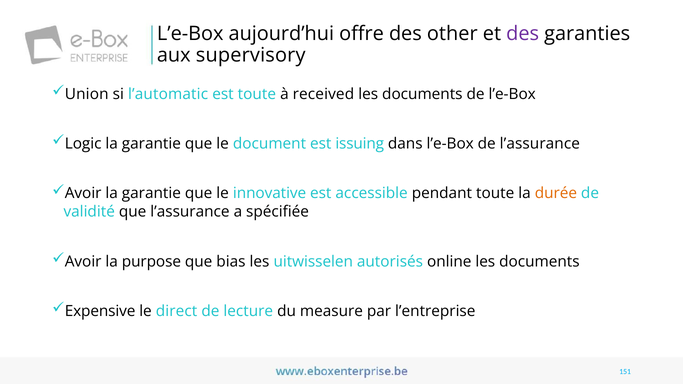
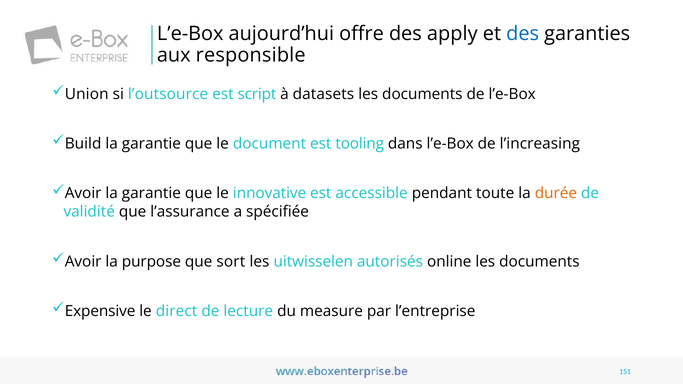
other: other -> apply
des at (523, 34) colour: purple -> blue
supervisory: supervisory -> responsible
l’automatic: l’automatic -> l’outsource
est toute: toute -> script
received: received -> datasets
Logic: Logic -> Build
issuing: issuing -> tooling
de l’assurance: l’assurance -> l’increasing
bias: bias -> sort
